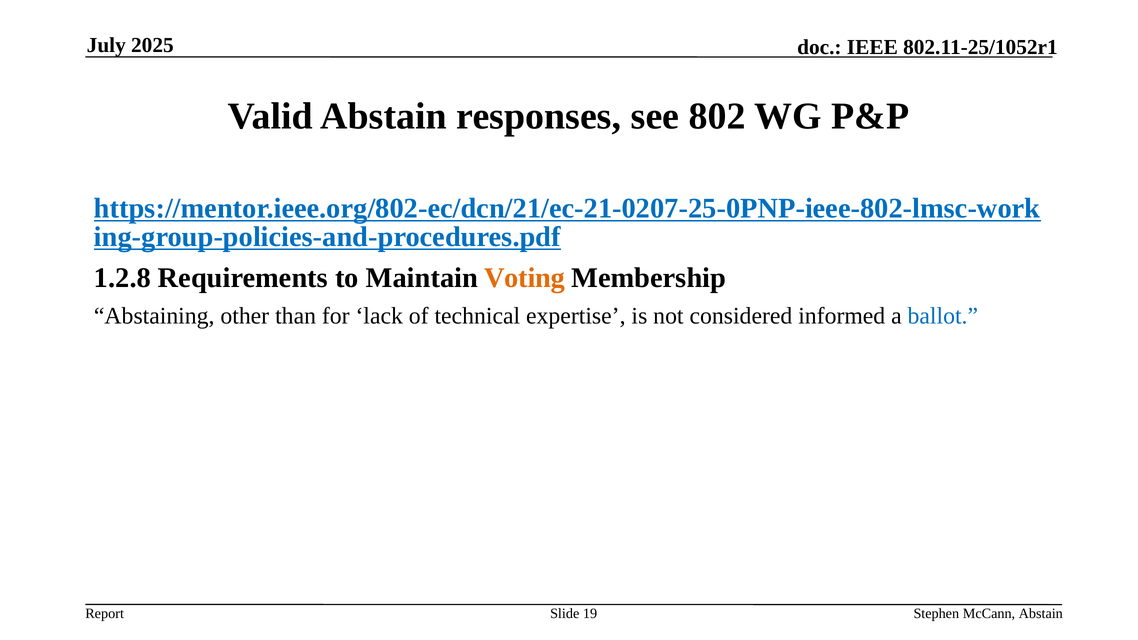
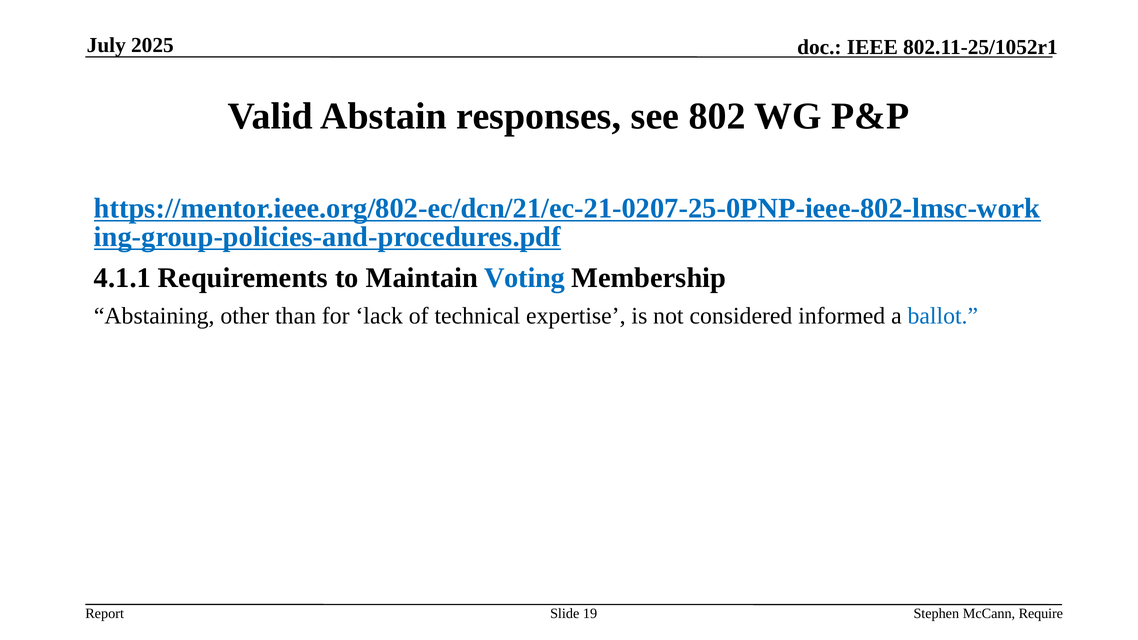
1.2.8: 1.2.8 -> 4.1.1
Voting colour: orange -> blue
McCann Abstain: Abstain -> Require
